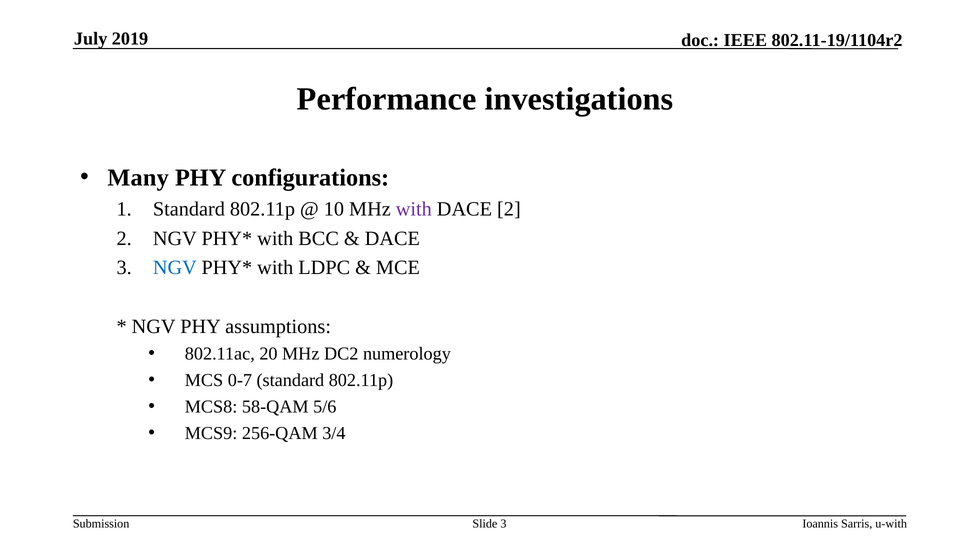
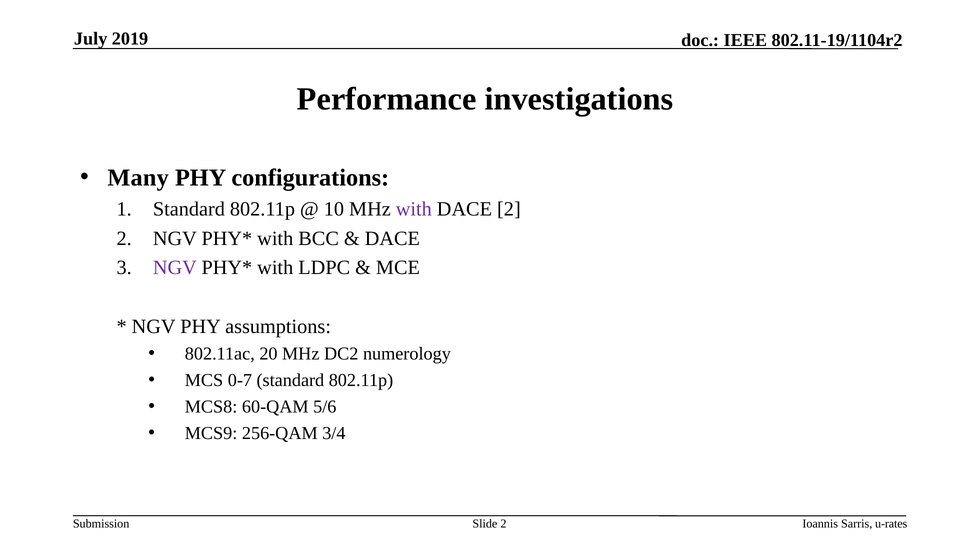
NGV at (175, 268) colour: blue -> purple
58-QAM: 58-QAM -> 60-QAM
Slide 3: 3 -> 2
u-with: u-with -> u-rates
